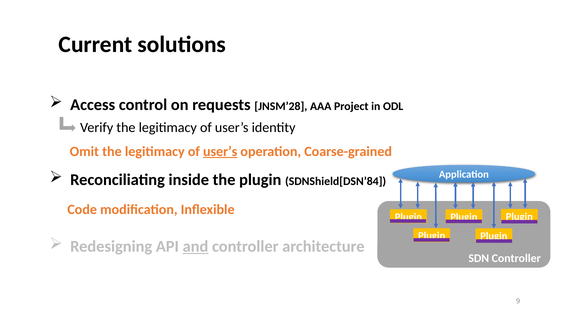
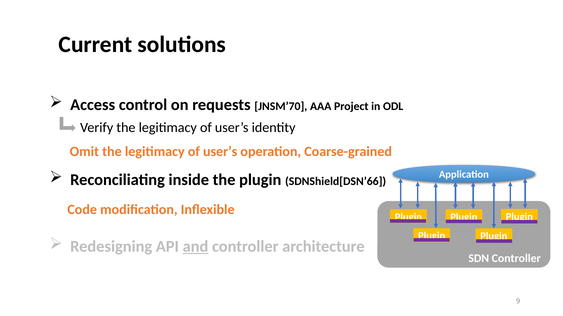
JNSM’28: JNSM’28 -> JNSM’70
user’s at (220, 152) underline: present -> none
SDNShield[DSN’84: SDNShield[DSN’84 -> SDNShield[DSN’66
